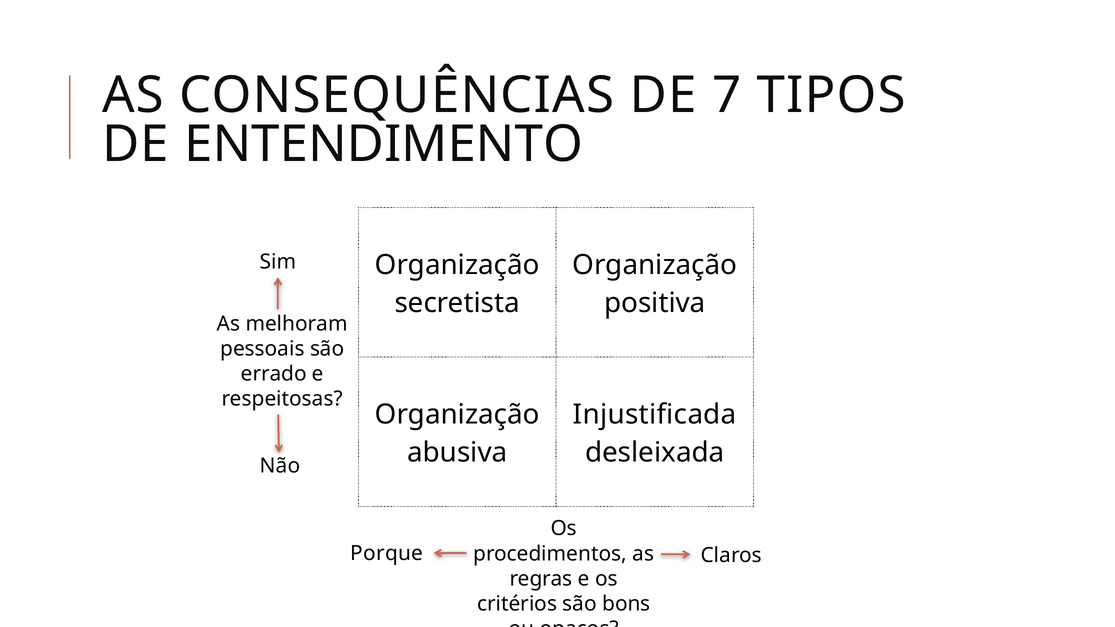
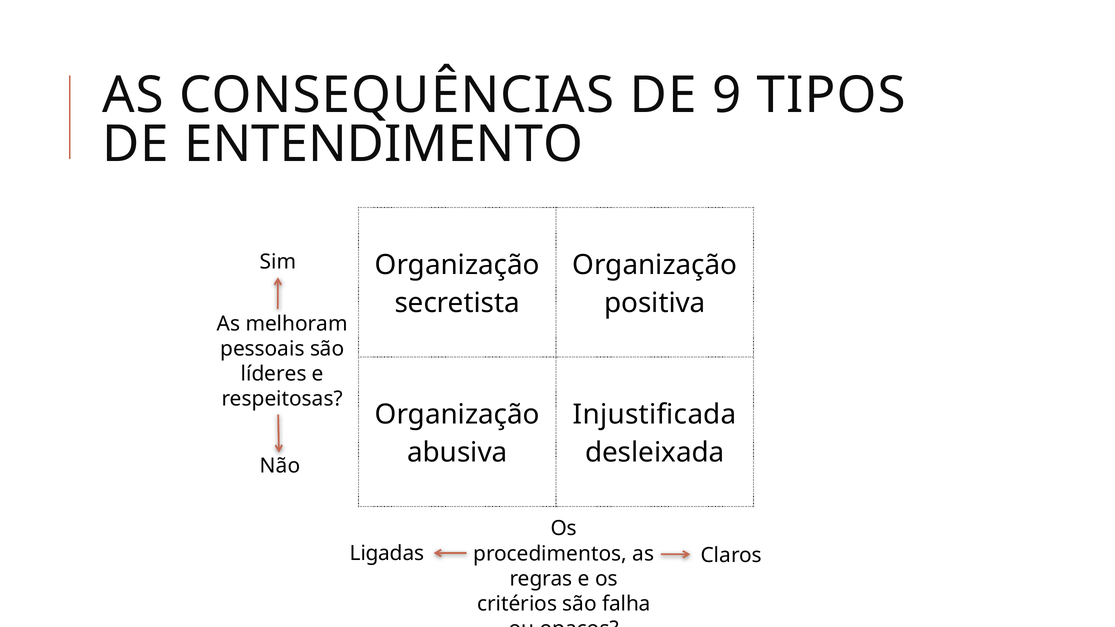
7: 7 -> 9
errado: errado -> líderes
Porque: Porque -> Ligadas
bons: bons -> falha
